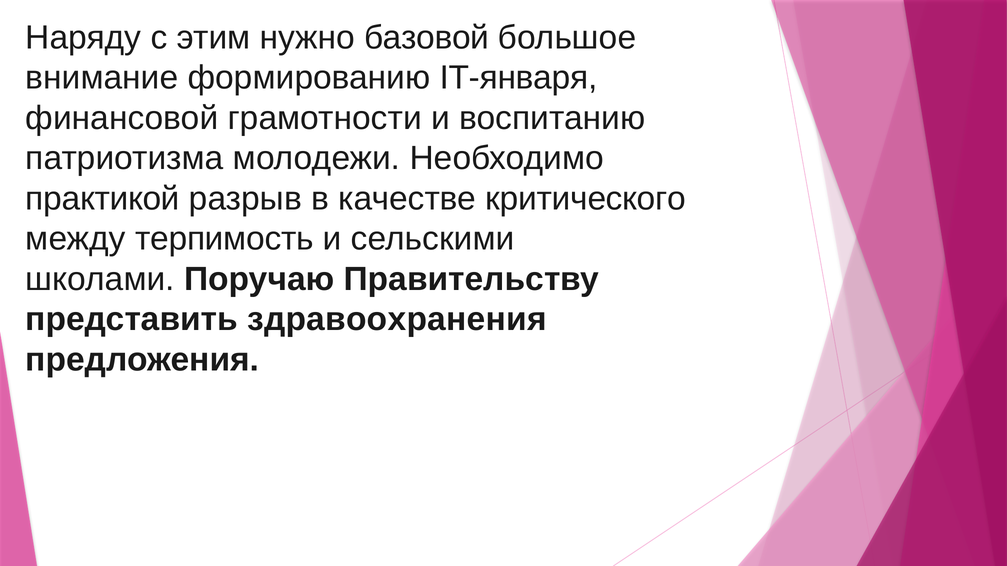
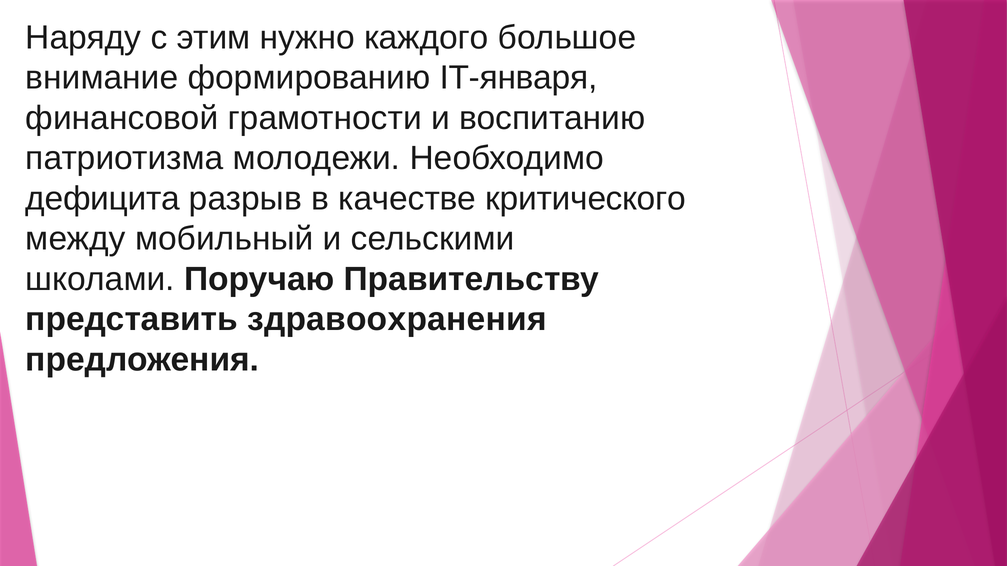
базовой: базовой -> каждого
практикой: практикой -> дефицита
терпимость: терпимость -> мобильный
